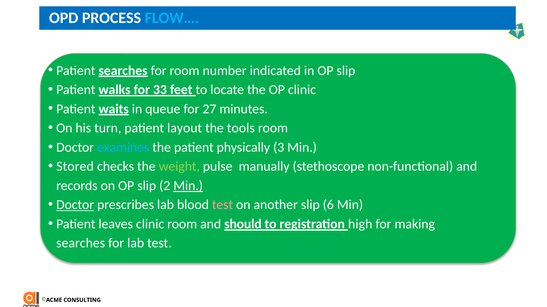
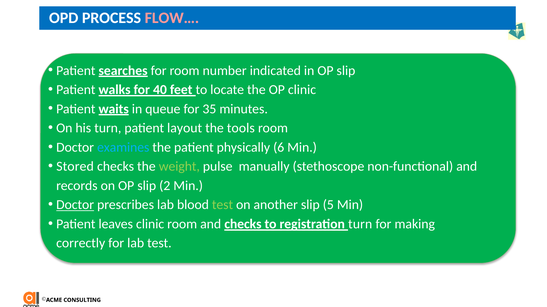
FLOW… colour: light blue -> pink
33: 33 -> 40
27: 27 -> 35
3: 3 -> 6
Min at (188, 186) underline: present -> none
test at (223, 205) colour: pink -> light green
6: 6 -> 5
and should: should -> checks
registration high: high -> turn
searches at (81, 244): searches -> correctly
